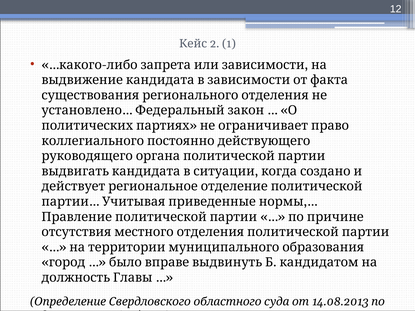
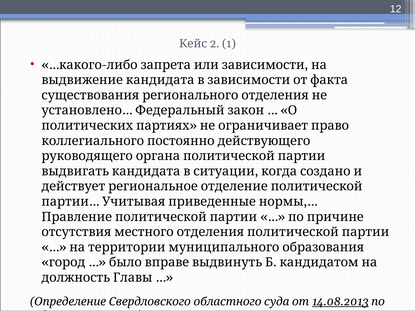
14.08.2013 underline: none -> present
